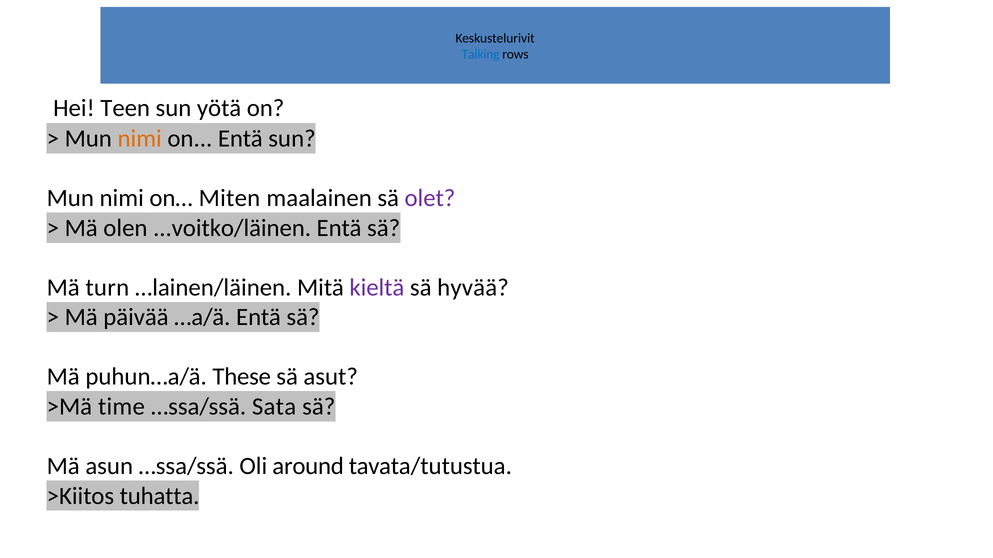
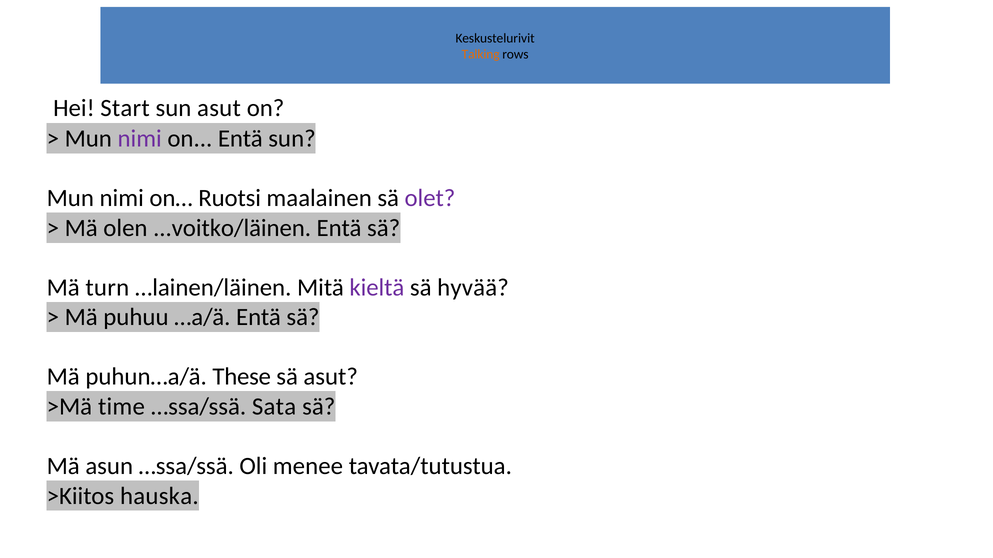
Talking colour: blue -> orange
Teen: Teen -> Start
sun yötä: yötä -> asut
nimi at (140, 139) colour: orange -> purple
Miten: Miten -> Ruotsi
päivää: päivää -> puhuu
around: around -> menee
tuhatta: tuhatta -> hauska
